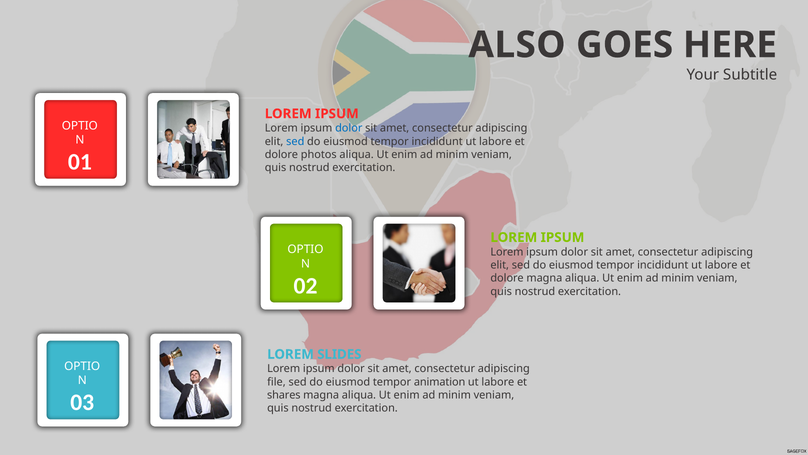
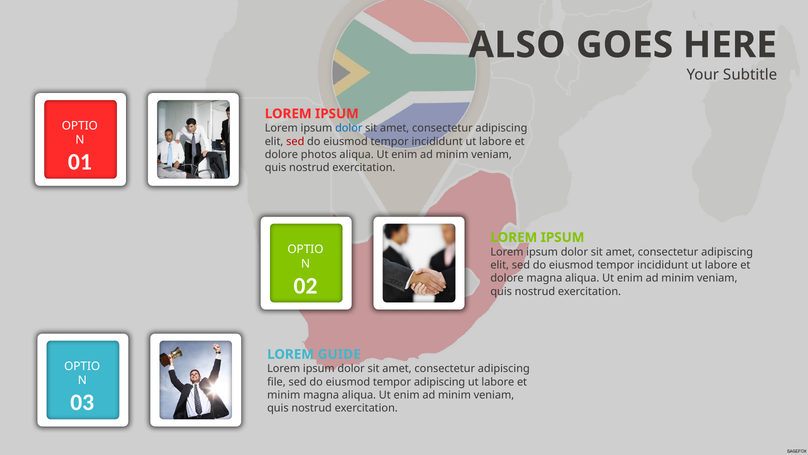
sed at (295, 141) colour: blue -> red
SLIDES: SLIDES -> GUIDE
tempor animation: animation -> adipiscing
shares at (284, 395): shares -> minim
